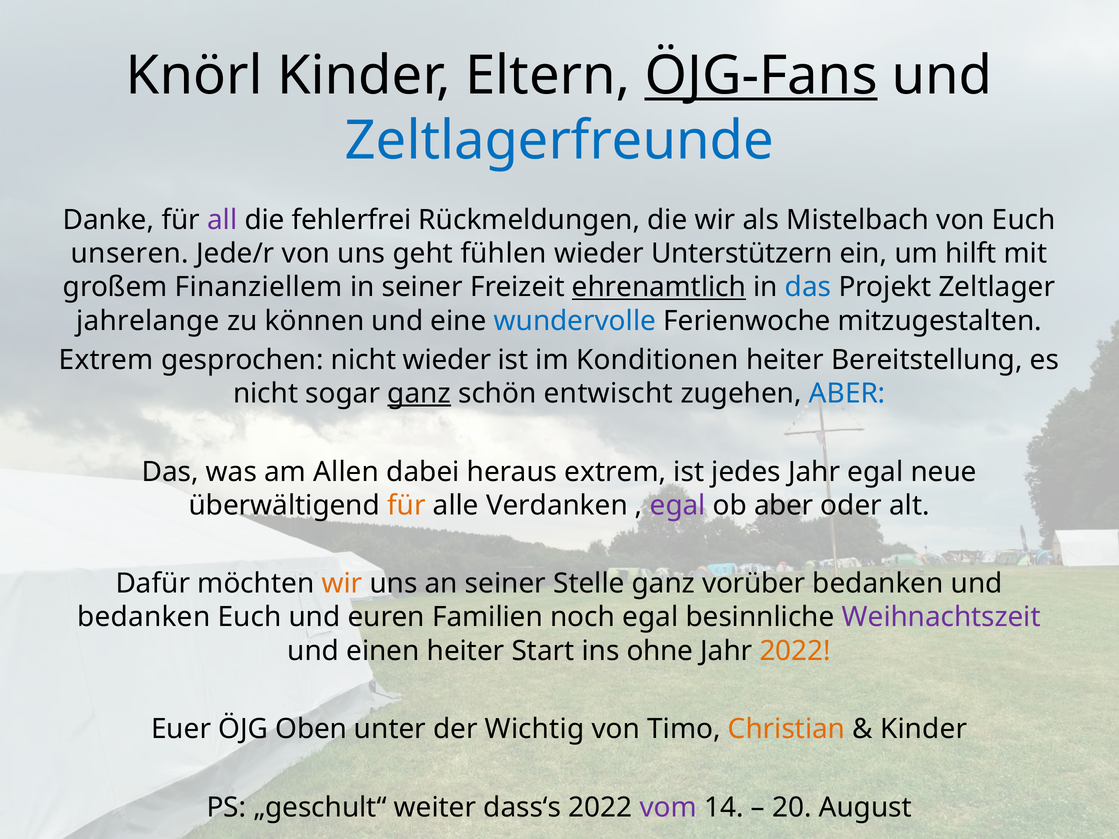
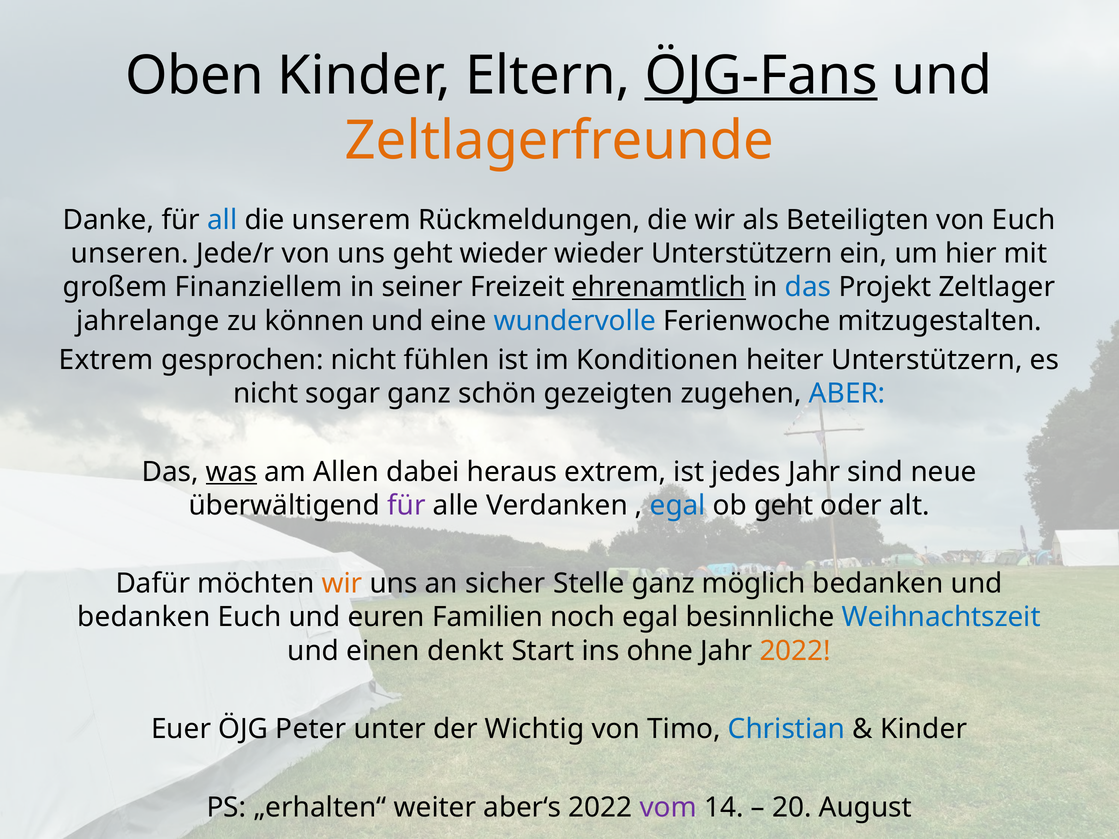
Knörl: Knörl -> Oben
Zeltlagerfreunde colour: blue -> orange
all colour: purple -> blue
fehlerfrei: fehlerfrei -> unserem
Mistelbach: Mistelbach -> Beteiligten
geht fühlen: fühlen -> wieder
hilft: hilft -> hier
nicht wieder: wieder -> fühlen
heiter Bereitstellung: Bereitstellung -> Unterstützern
ganz at (419, 394) underline: present -> none
entwischt: entwischt -> gezeigten
was underline: none -> present
Jahr egal: egal -> sind
für at (406, 506) colour: orange -> purple
egal at (678, 506) colour: purple -> blue
ob aber: aber -> geht
an seiner: seiner -> sicher
vorüber: vorüber -> möglich
Weihnachtszeit colour: purple -> blue
einen heiter: heiter -> denkt
Oben: Oben -> Peter
Christian colour: orange -> blue
„geschult“: „geschult“ -> „erhalten“
dass‘s: dass‘s -> aber‘s
